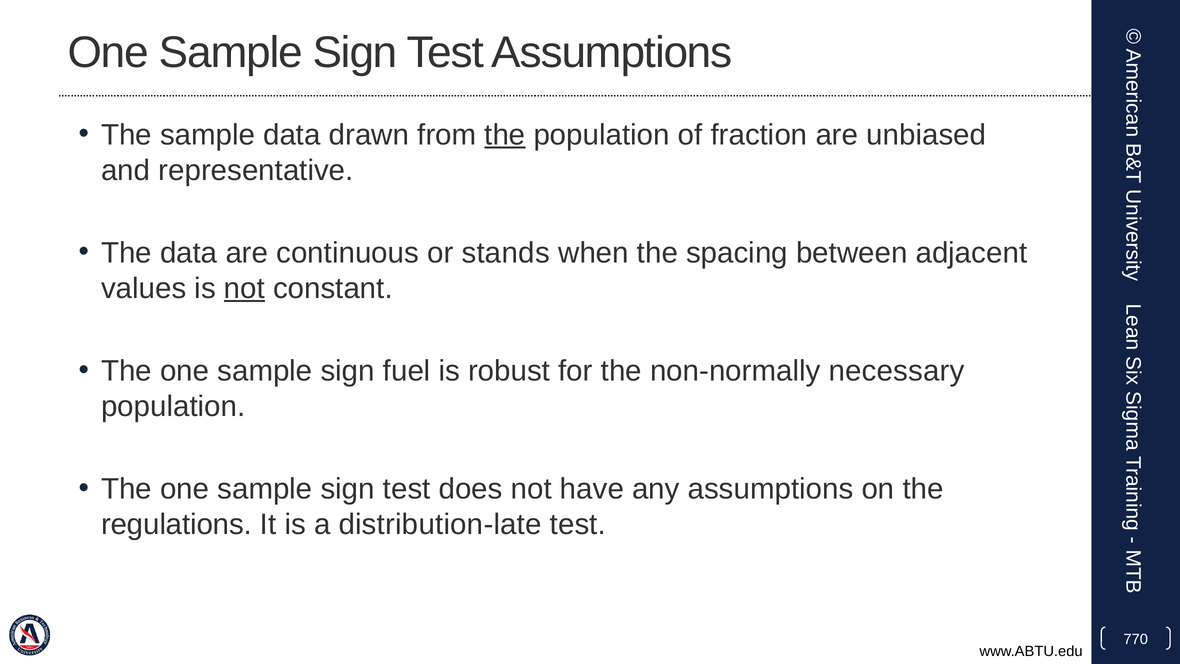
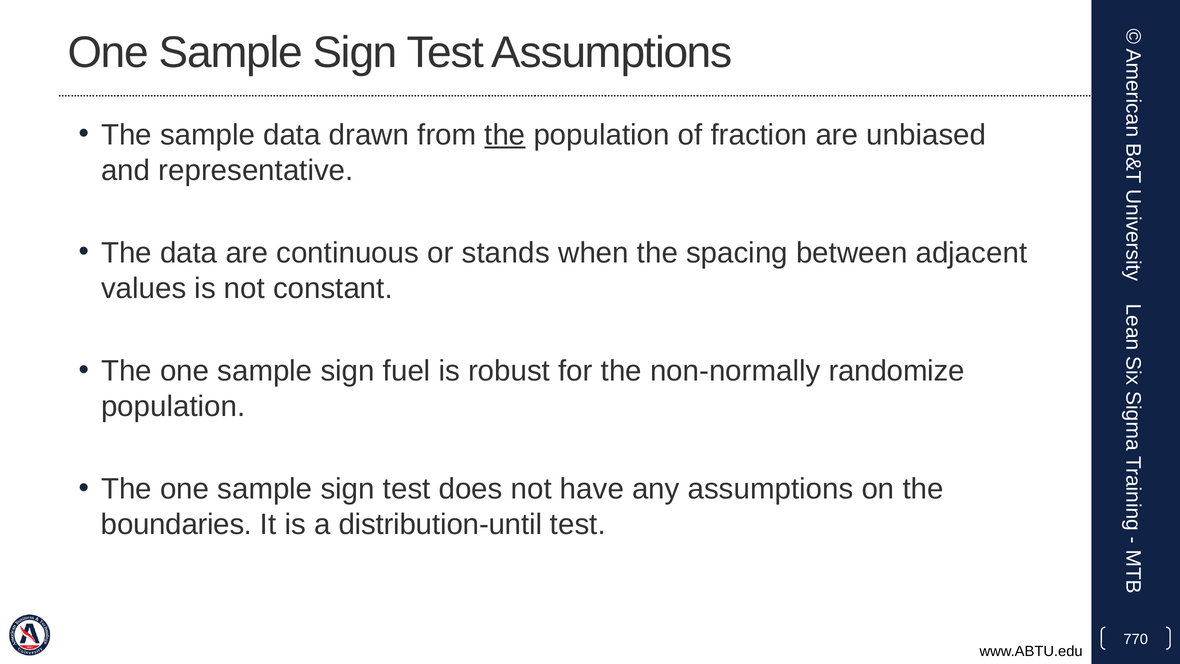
not at (244, 288) underline: present -> none
necessary: necessary -> randomize
regulations: regulations -> boundaries
distribution-late: distribution-late -> distribution-until
